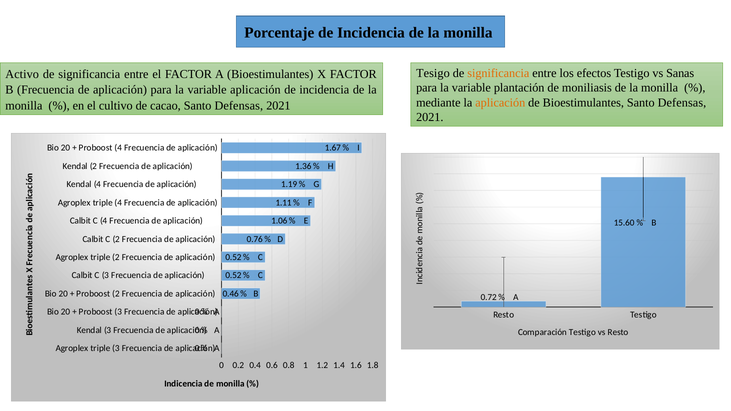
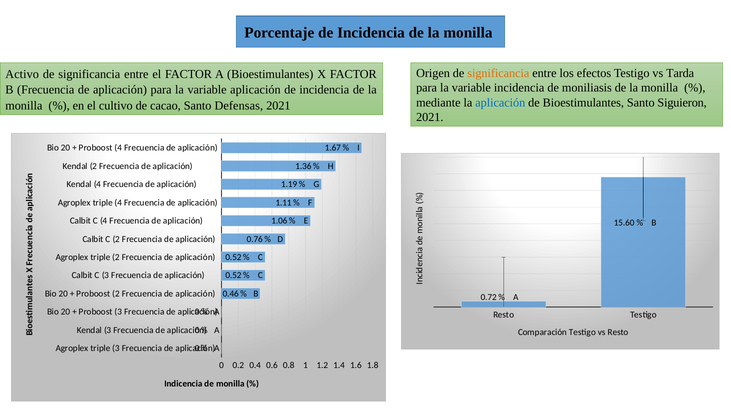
Tesigo: Tesigo -> Origen
Sanas: Sanas -> Tarda
variable plantación: plantación -> incidencia
aplicación at (500, 103) colour: orange -> blue
Bioestimulantes Santo Defensas: Defensas -> Siguieron
